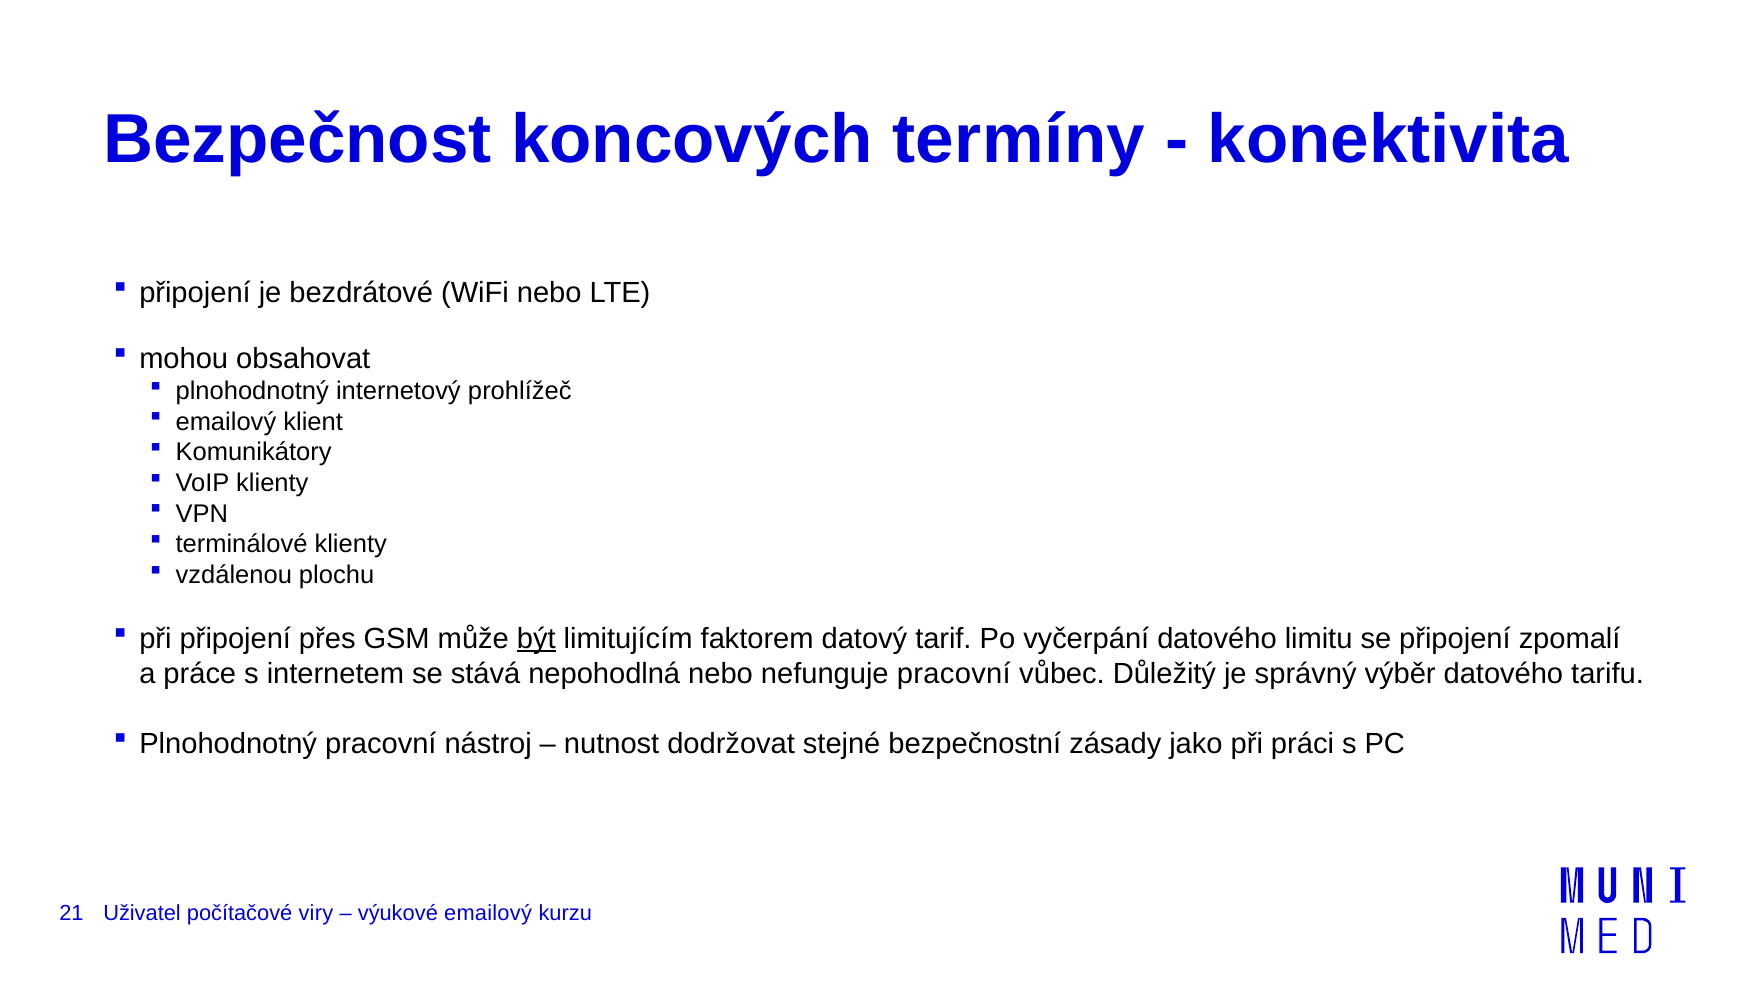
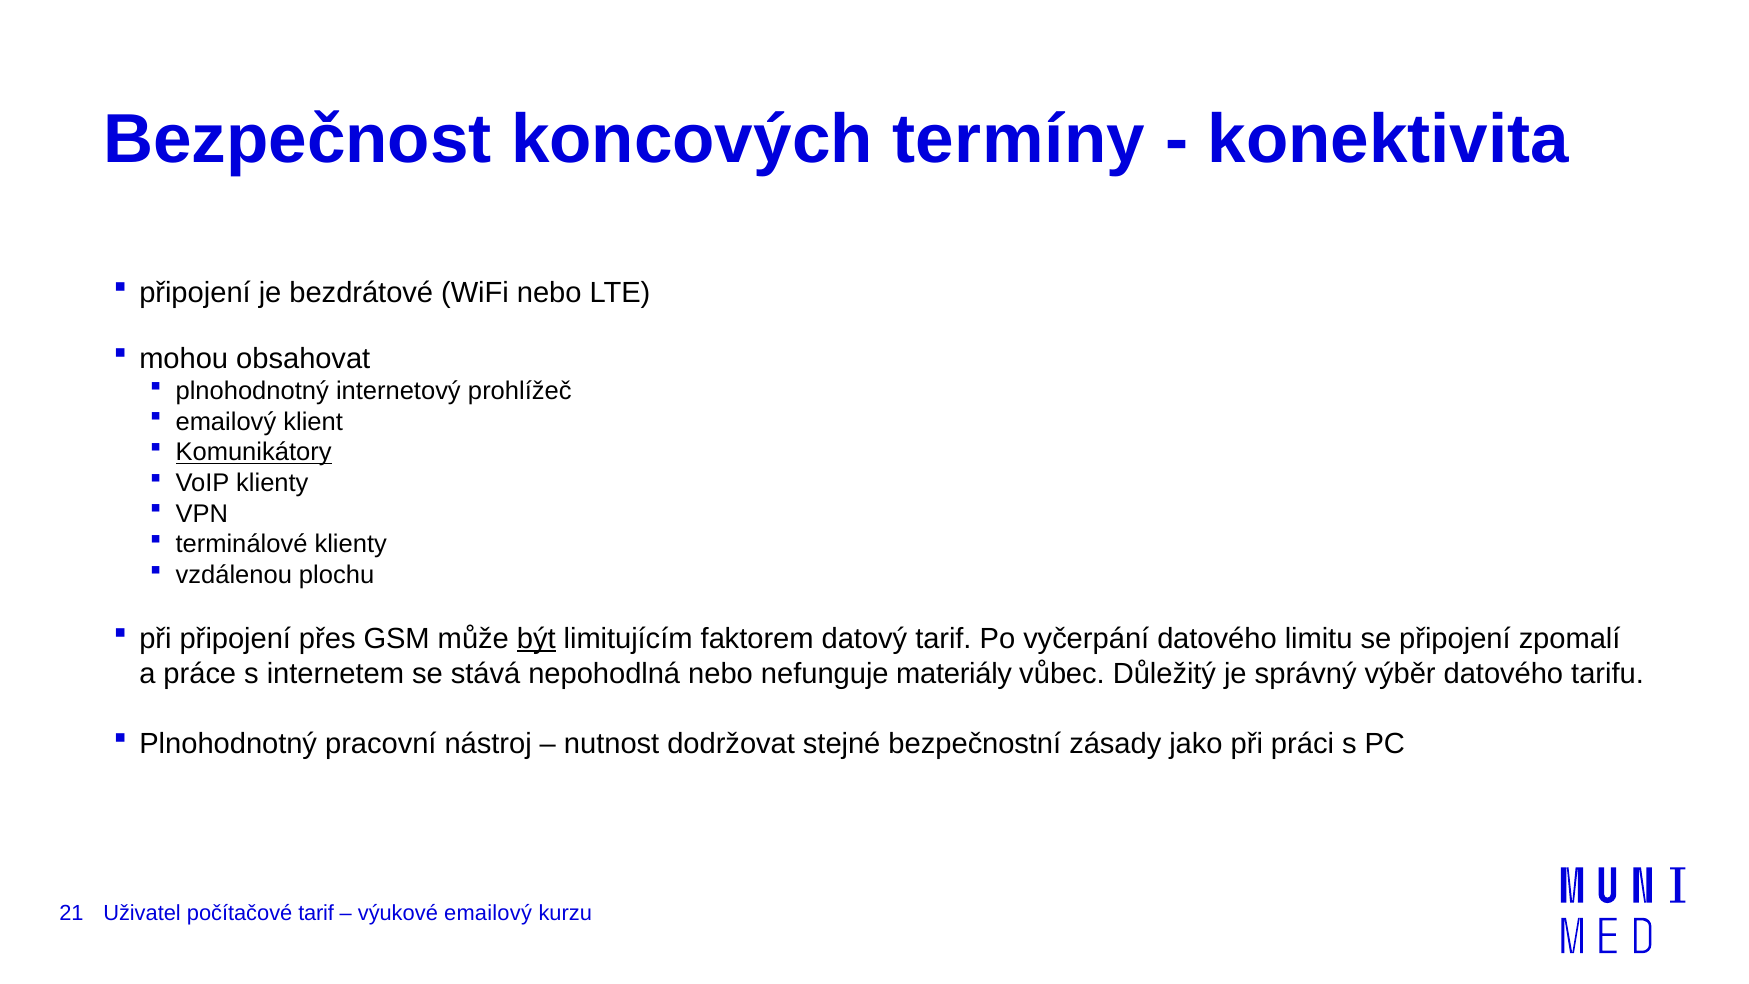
Komunikátory underline: none -> present
nefunguje pracovní: pracovní -> materiály
počítačové viry: viry -> tarif
